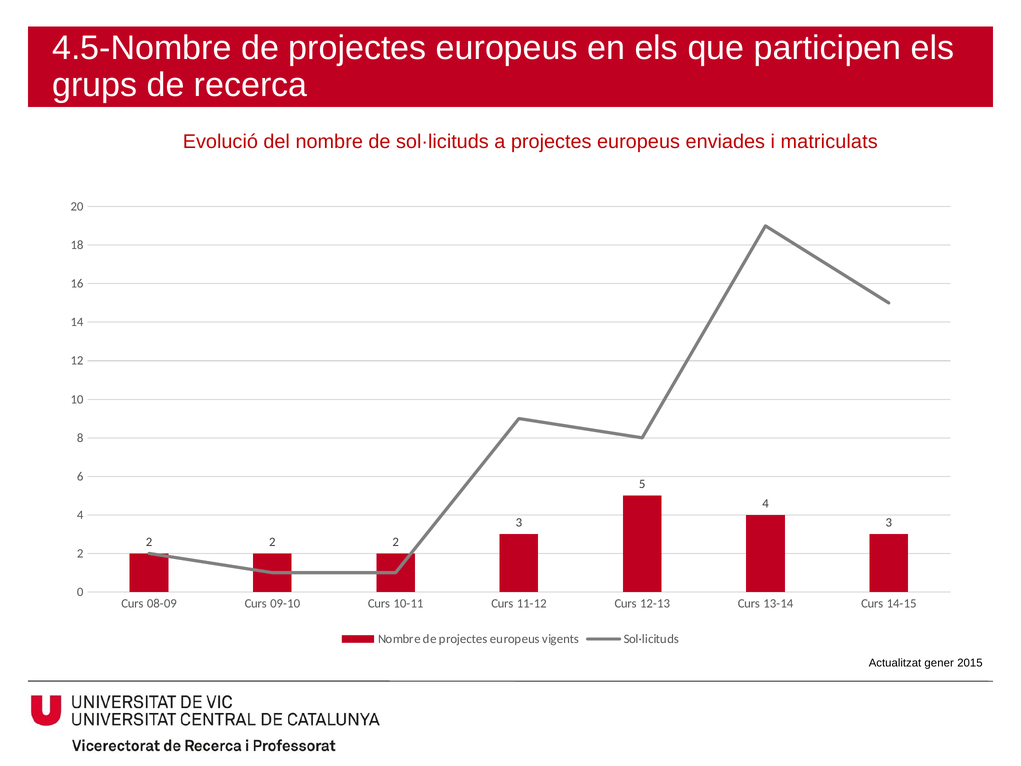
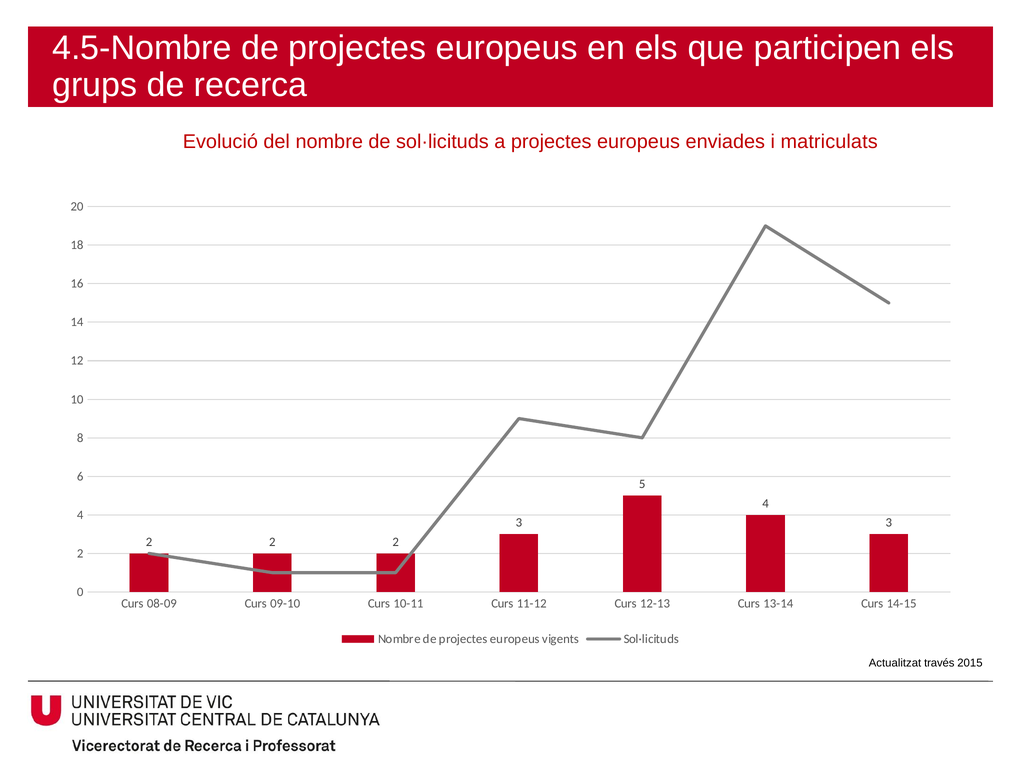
gener: gener -> través
